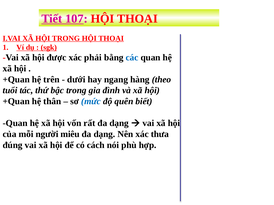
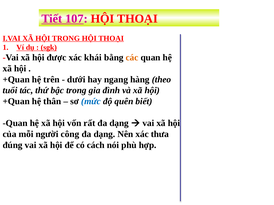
phải: phải -> khái
các colour: blue -> orange
miêu: miêu -> công
